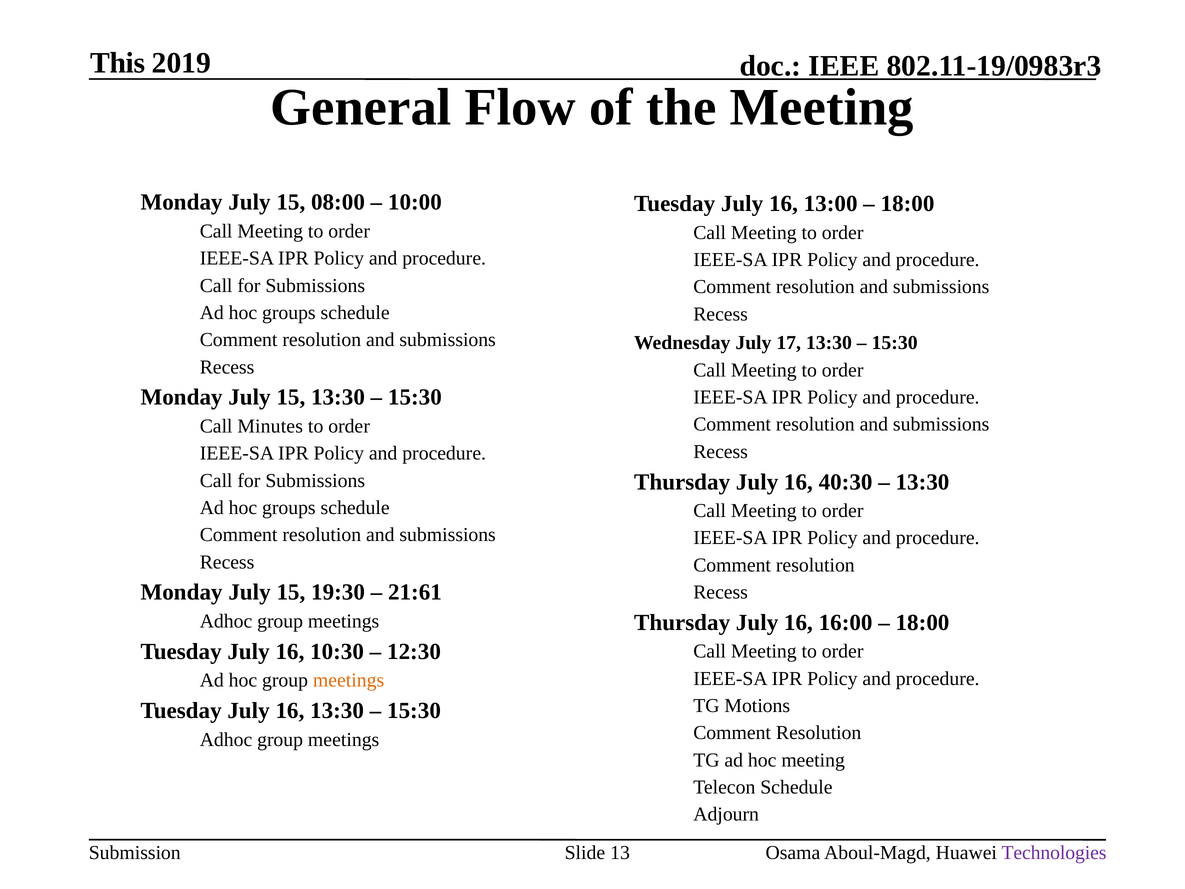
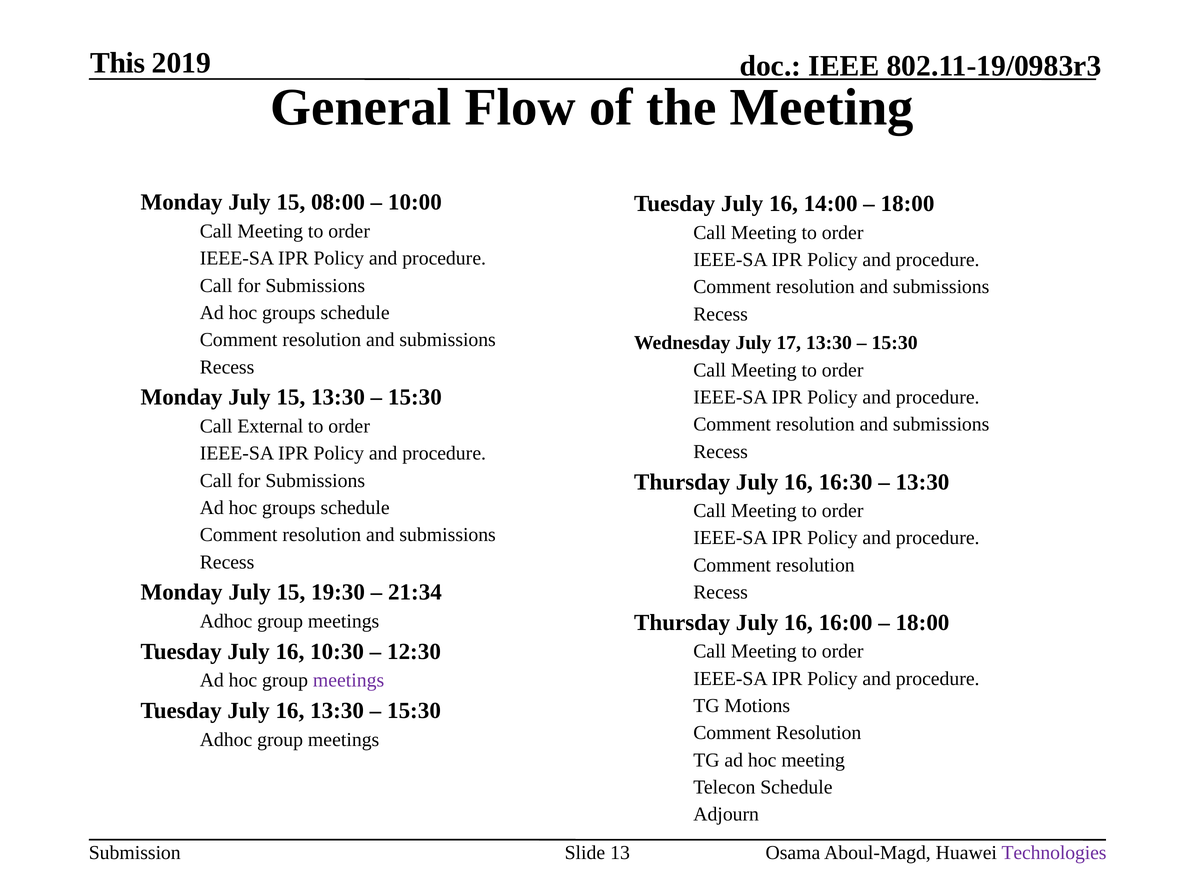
13:00: 13:00 -> 14:00
Minutes: Minutes -> External
40:30: 40:30 -> 16:30
21:61: 21:61 -> 21:34
meetings at (349, 680) colour: orange -> purple
